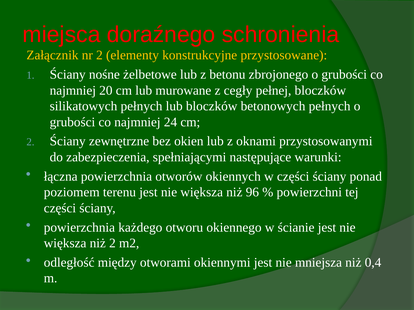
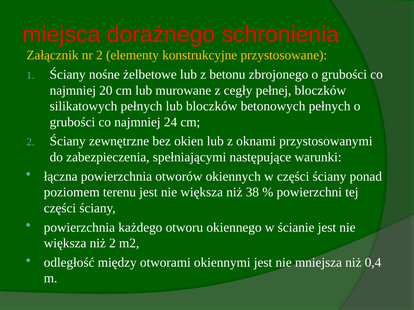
96: 96 -> 38
